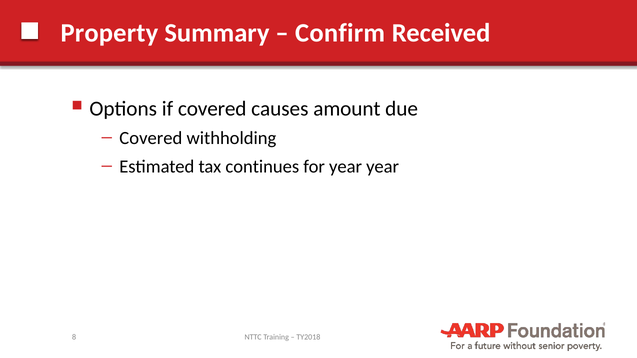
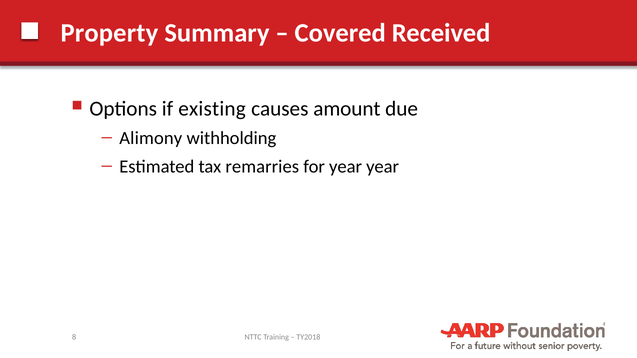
Confirm: Confirm -> Covered
if covered: covered -> existing
Covered at (151, 138): Covered -> Alimony
continues: continues -> remarries
